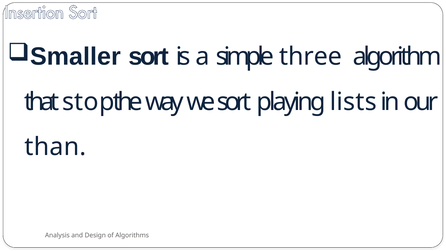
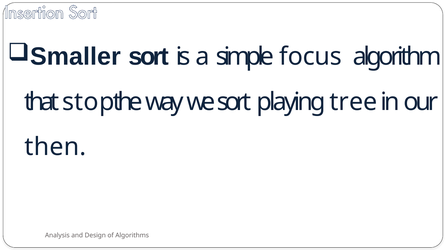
three: three -> focus
lists: lists -> tree
than: than -> then
